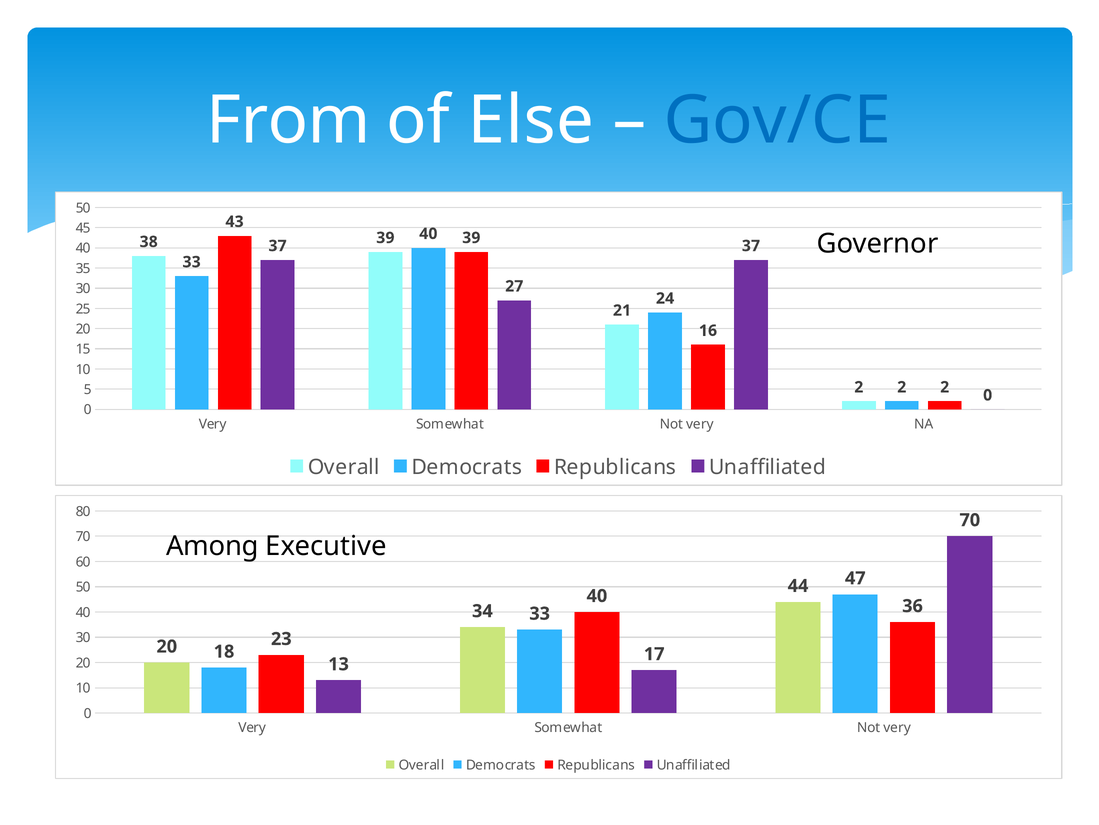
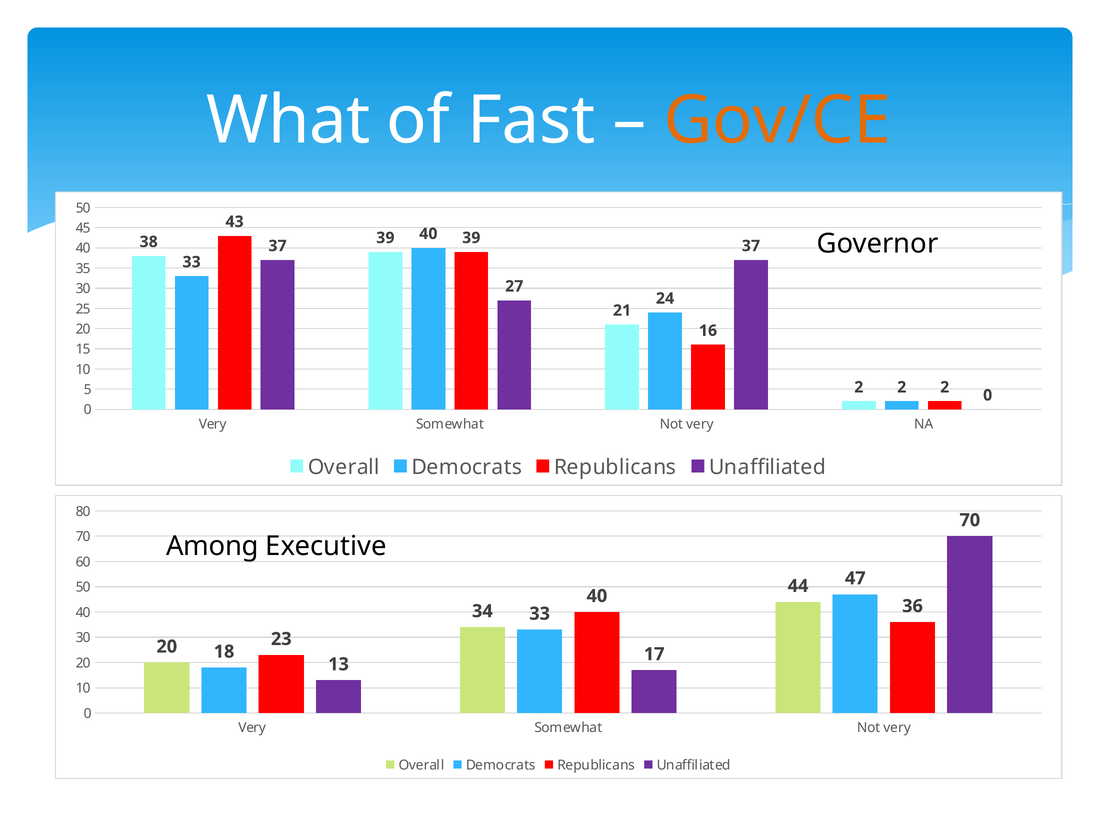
From: From -> What
Else: Else -> Fast
Gov/CE colour: blue -> orange
